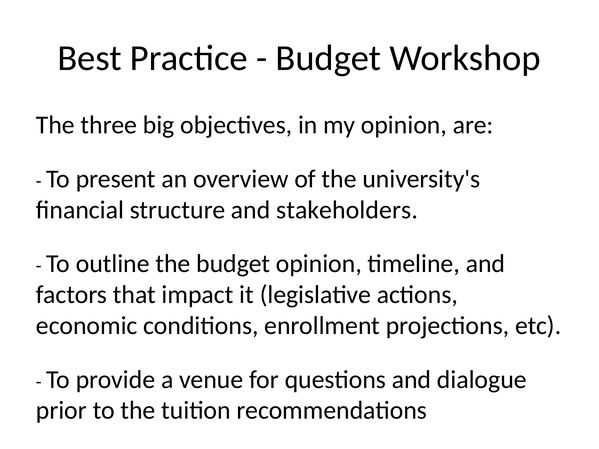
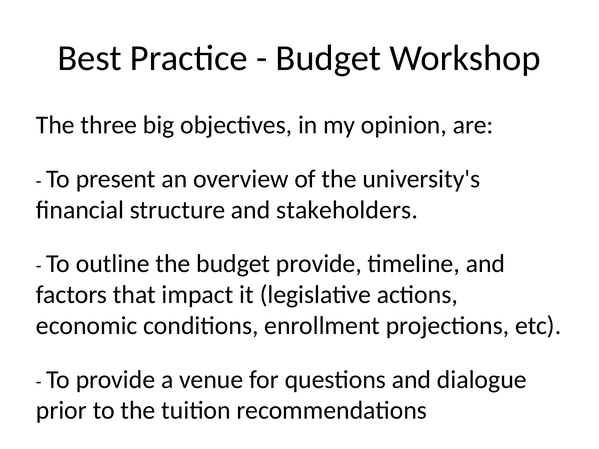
budget opinion: opinion -> provide
